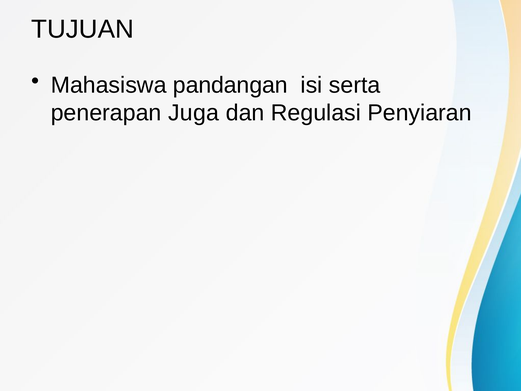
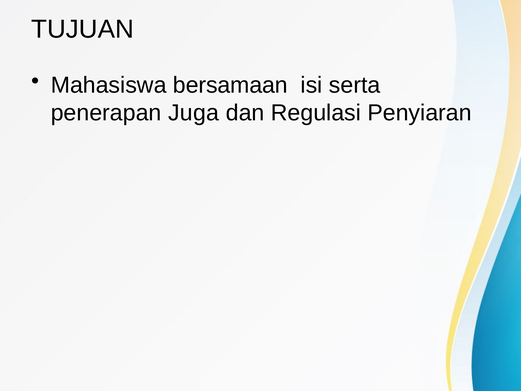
pandangan: pandangan -> bersamaan
